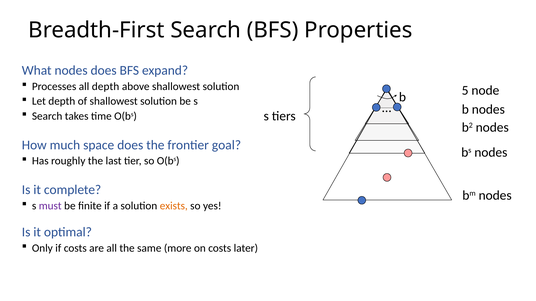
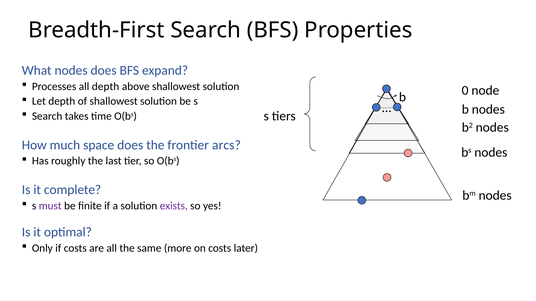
5: 5 -> 0
goal: goal -> arcs
exists colour: orange -> purple
